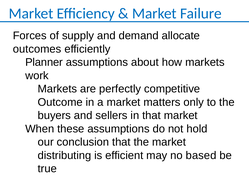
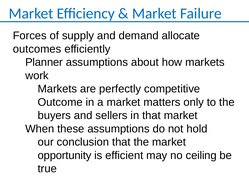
distributing: distributing -> opportunity
based: based -> ceiling
